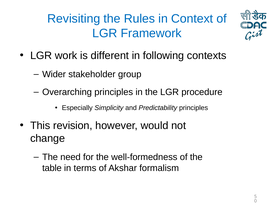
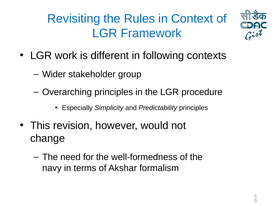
table: table -> navy
